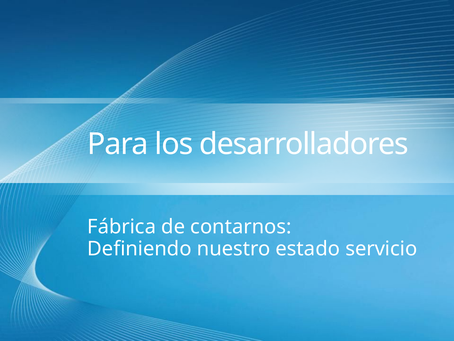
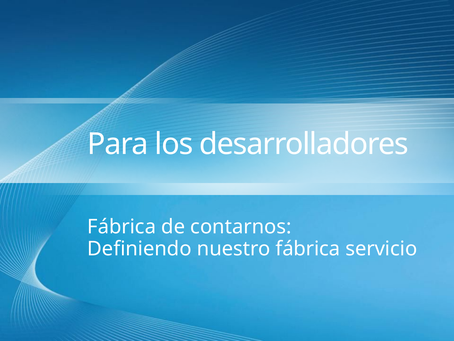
nuestro estado: estado -> fábrica
